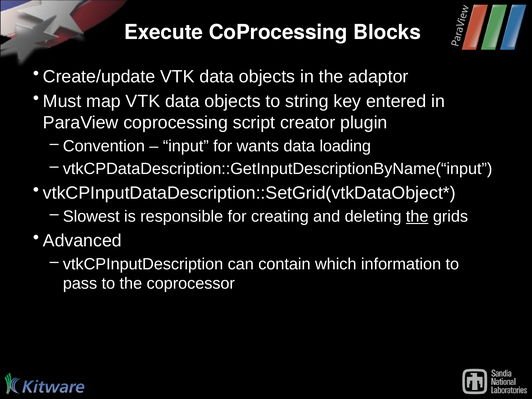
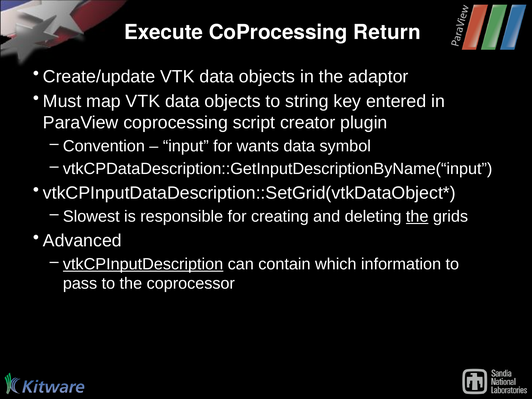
Blocks: Blocks -> Return
loading: loading -> symbol
vtkCPInputDescription underline: none -> present
